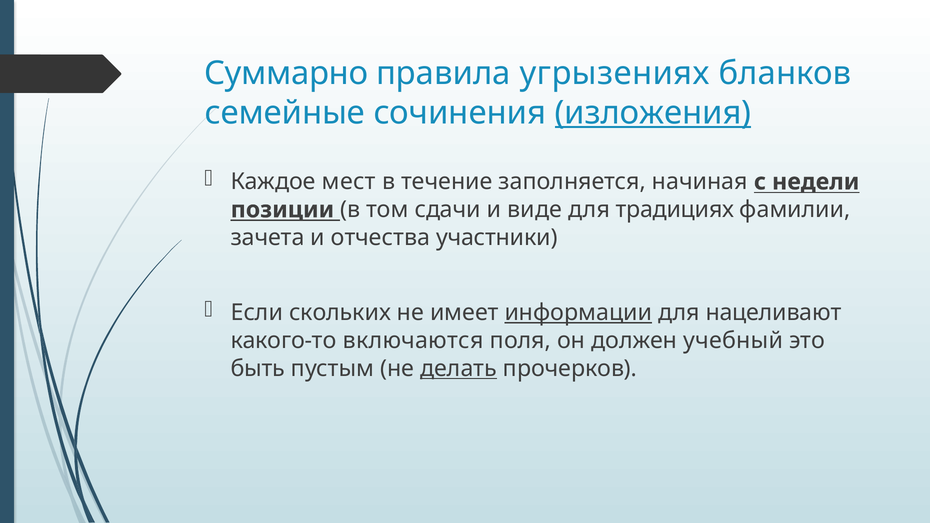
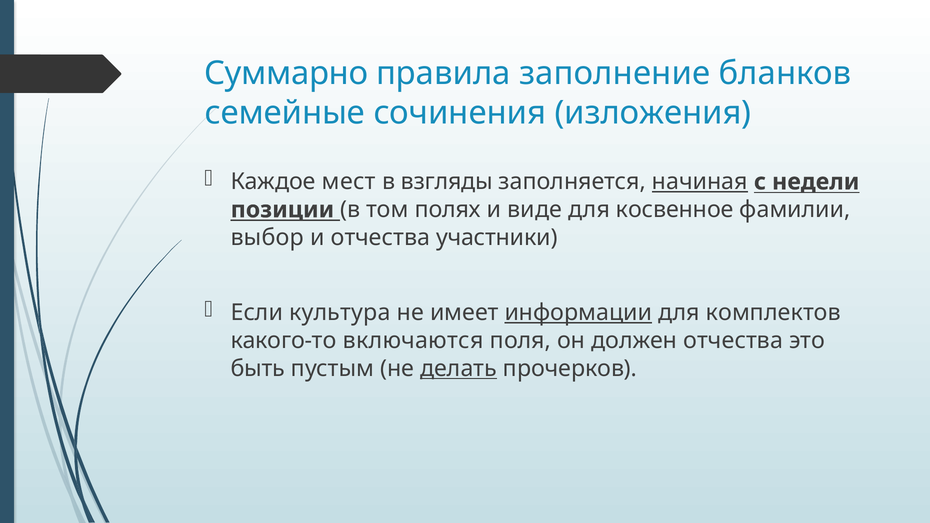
угрызениях: угрызениях -> заполнение
изложения underline: present -> none
течение: течение -> взгляды
начиная underline: none -> present
сдачи: сдачи -> полях
традициях: традициях -> косвенное
зачета: зачета -> выбор
скольких: скольких -> культура
нацеливают: нацеливают -> комплектов
должен учебный: учебный -> отчества
